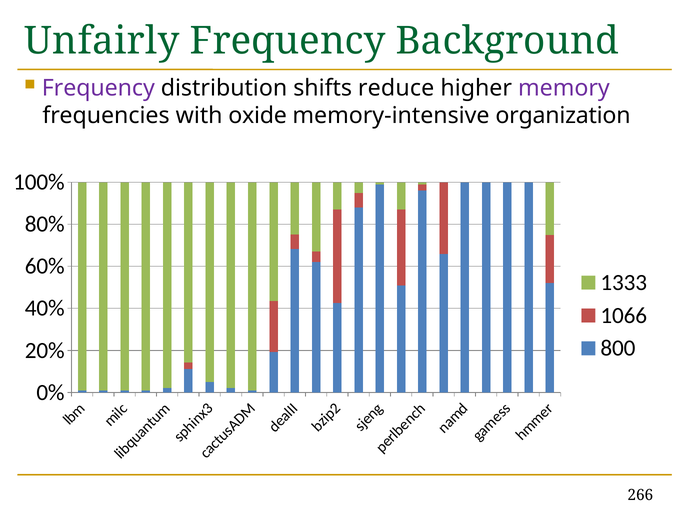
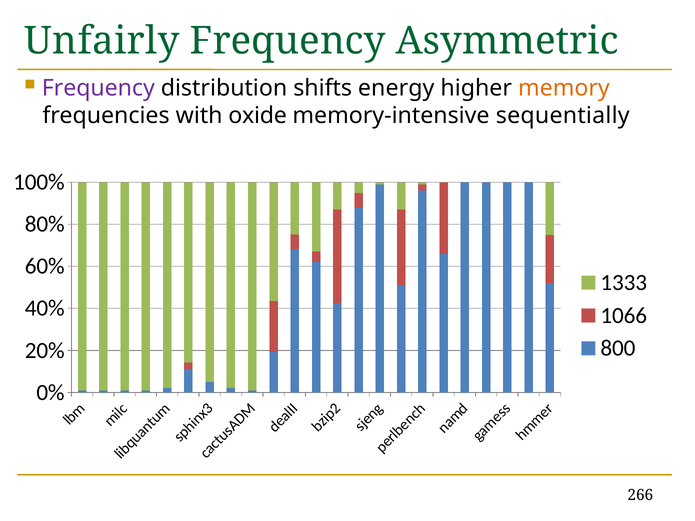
Background: Background -> Asymmetric
reduce: reduce -> energy
memory colour: purple -> orange
organization: organization -> sequentially
